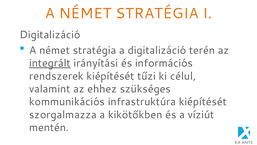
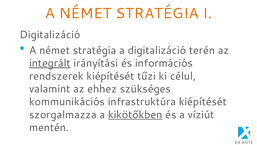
kikötőkben underline: none -> present
